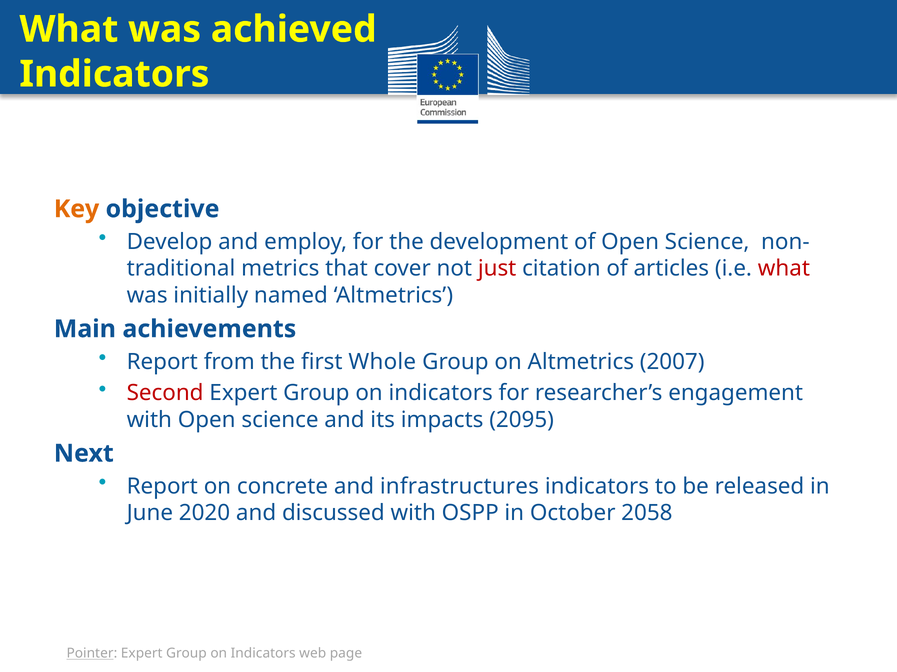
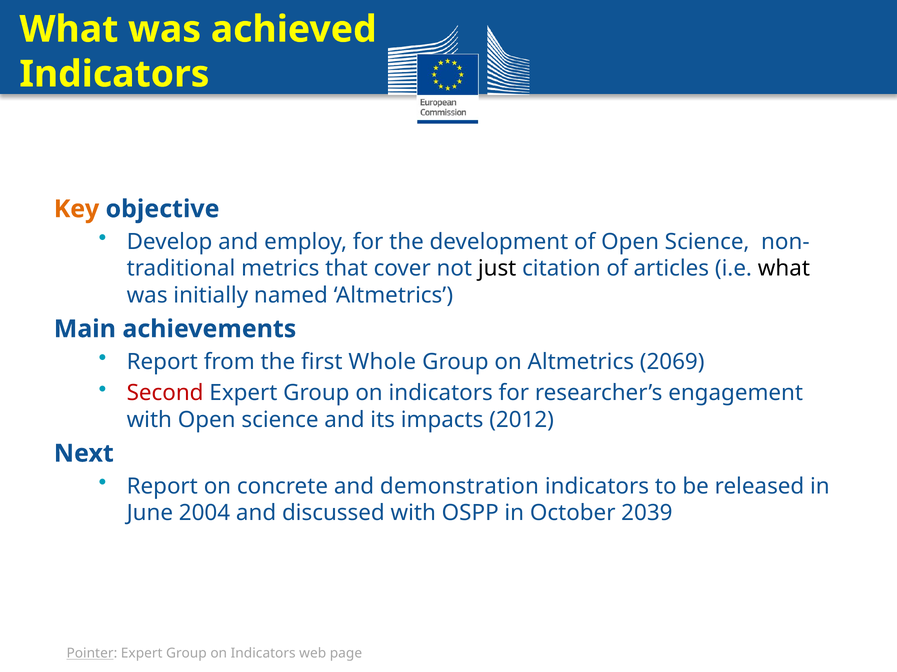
just colour: red -> black
what at (784, 269) colour: red -> black
2007: 2007 -> 2069
2095: 2095 -> 2012
infrastructures: infrastructures -> demonstration
2020: 2020 -> 2004
2058: 2058 -> 2039
